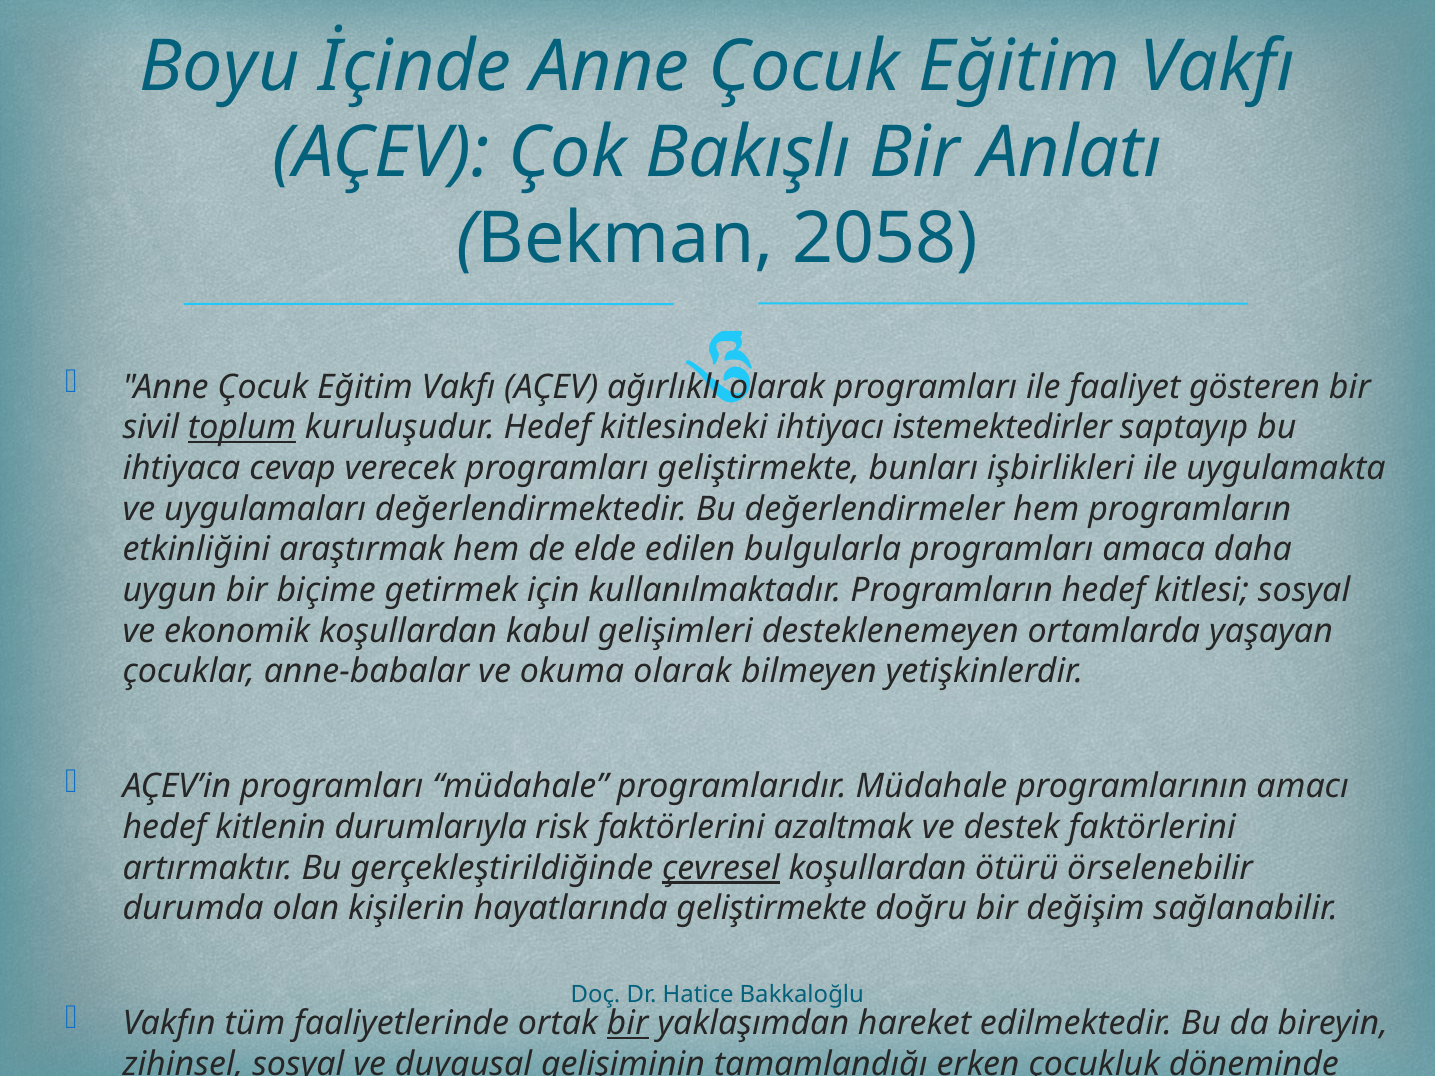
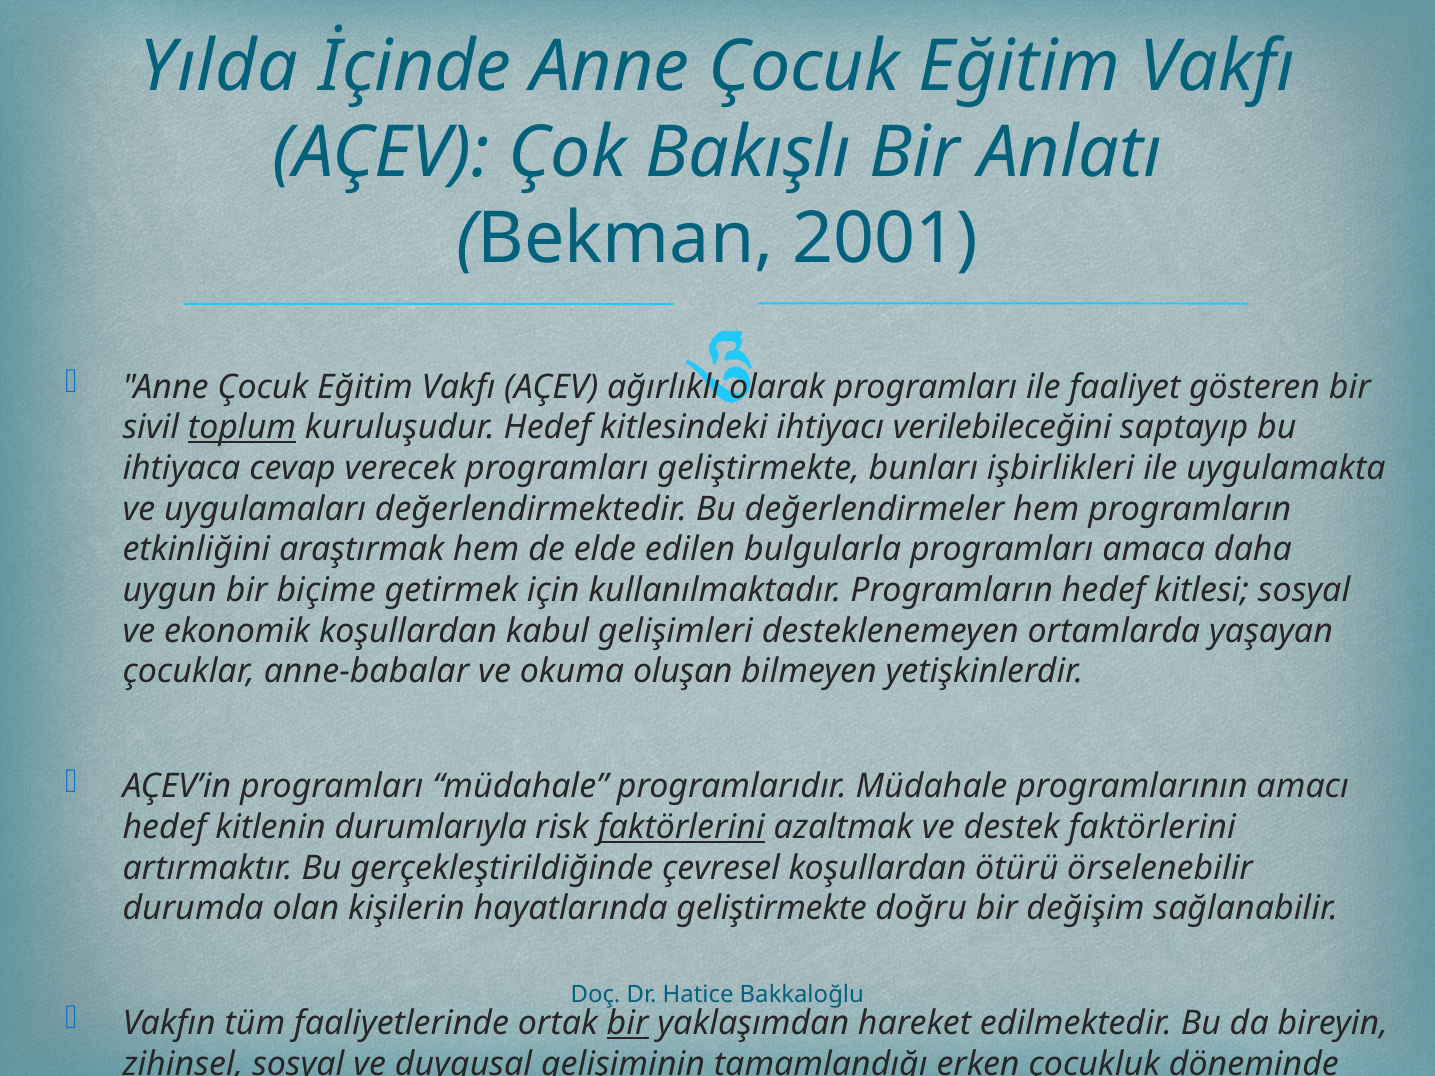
Boyu: Boyu -> Yılda
2058: 2058 -> 2001
istemektedirler: istemektedirler -> verilebileceğini
okuma olarak: olarak -> oluşan
faktörlerini at (681, 827) underline: none -> present
çevresel underline: present -> none
